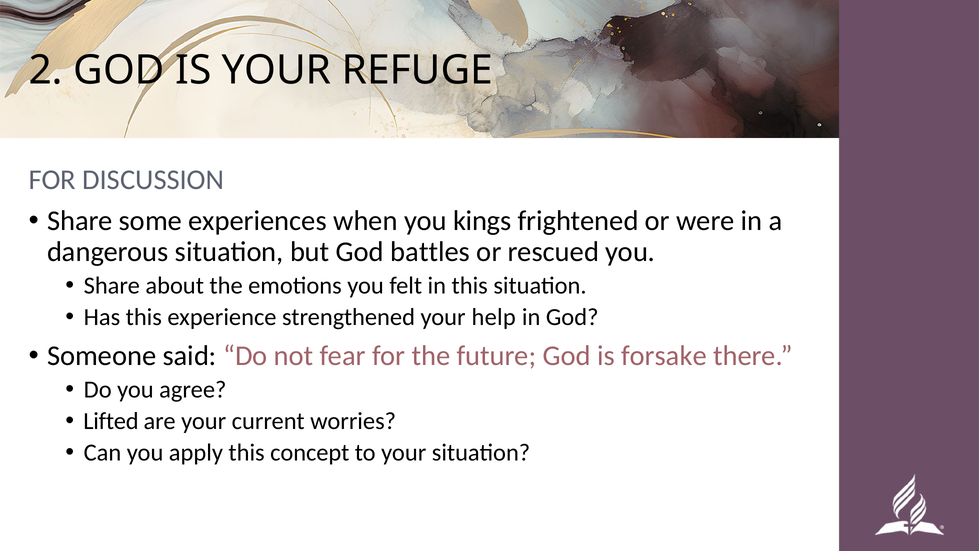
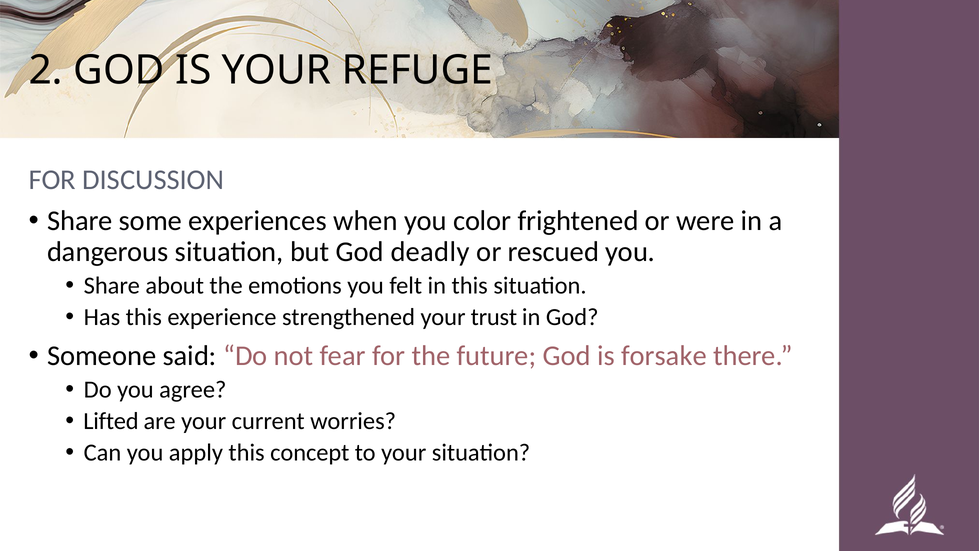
kings: kings -> color
battles: battles -> deadly
help: help -> trust
